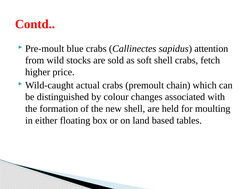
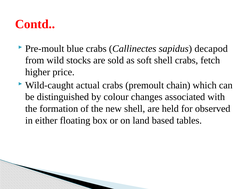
attention: attention -> decapod
moulting: moulting -> observed
